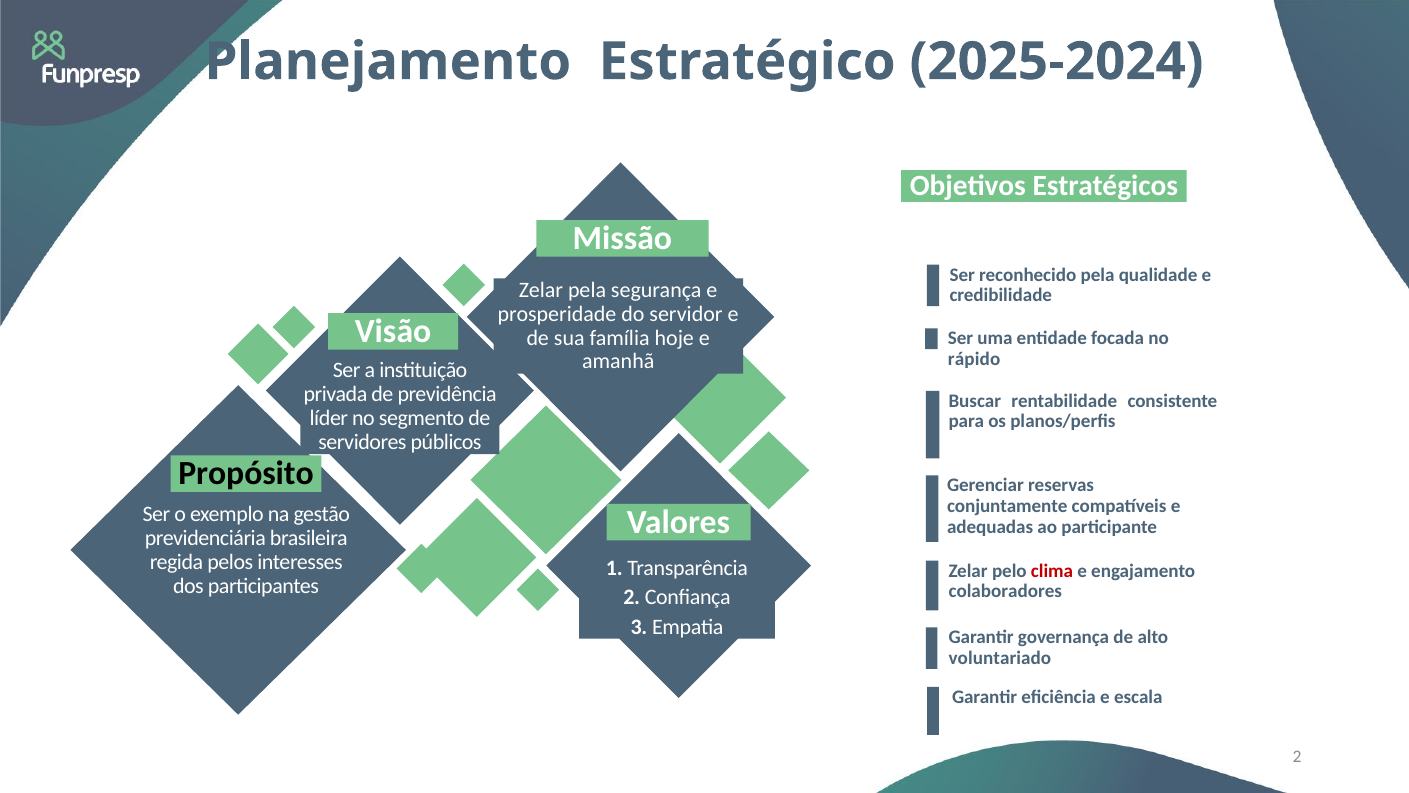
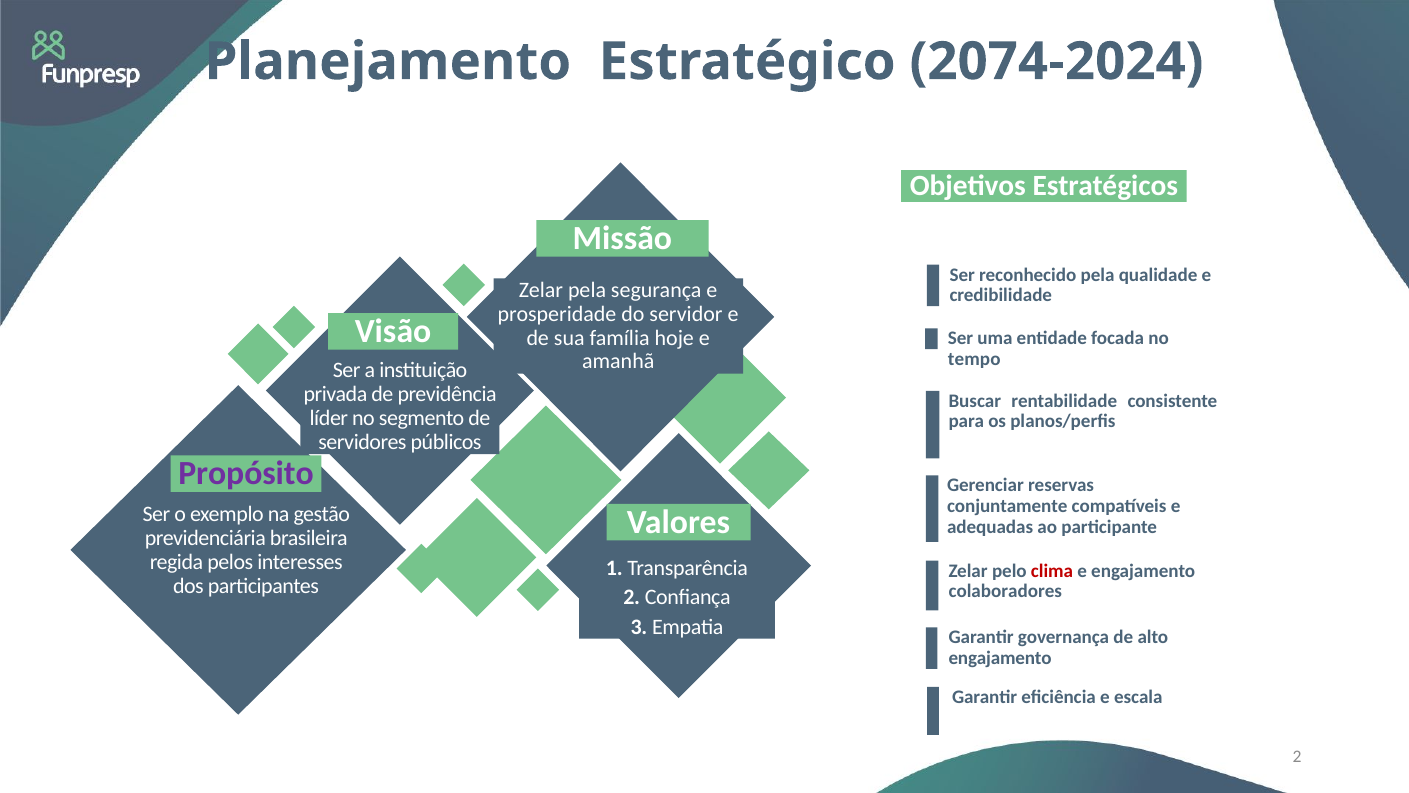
2025-2024: 2025-2024 -> 2074-2024
rápido: rápido -> tempo
Propósito colour: black -> purple
voluntariado at (1000, 658): voluntariado -> engajamento
